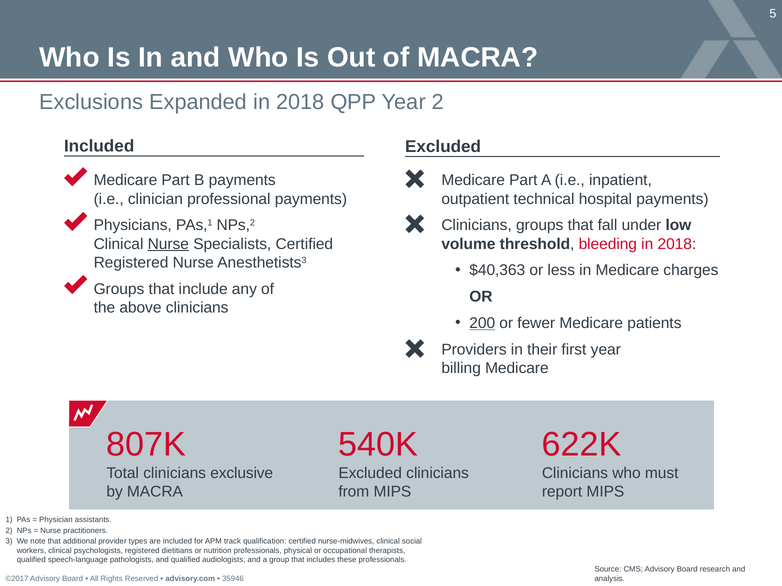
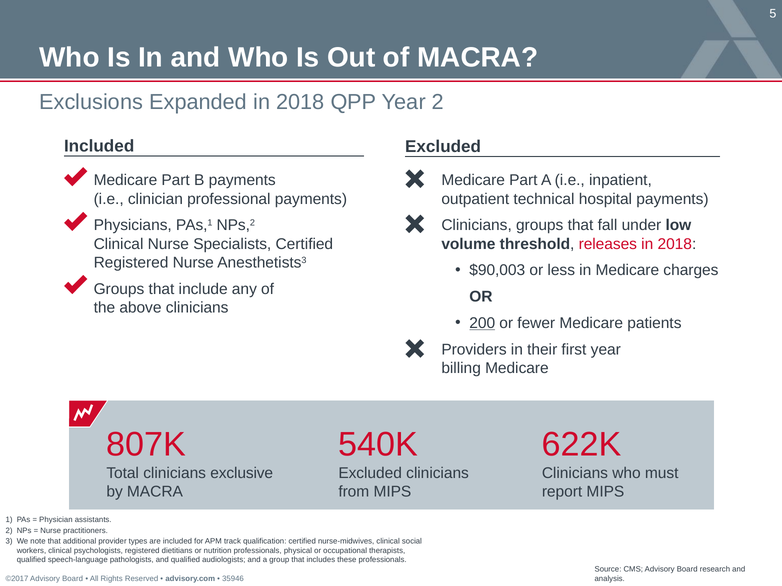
Nurse at (168, 244) underline: present -> none
bleeding: bleeding -> releases
$40,363: $40,363 -> $90,003
